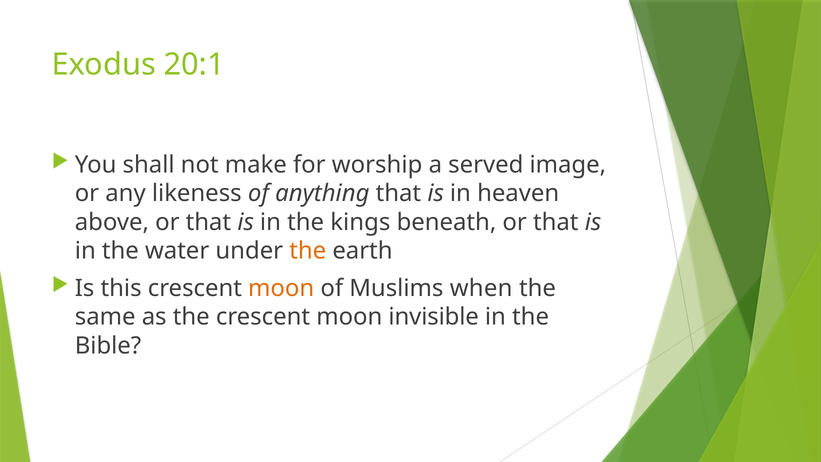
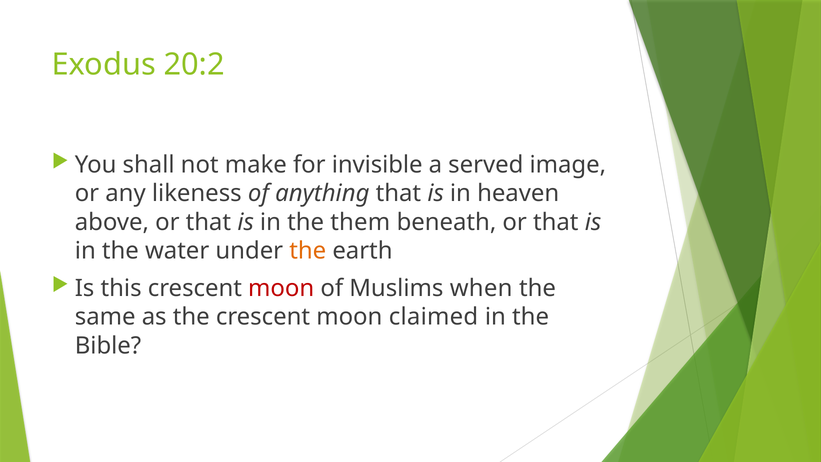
20:1: 20:1 -> 20:2
worship: worship -> invisible
kings: kings -> them
moon at (281, 288) colour: orange -> red
invisible: invisible -> claimed
